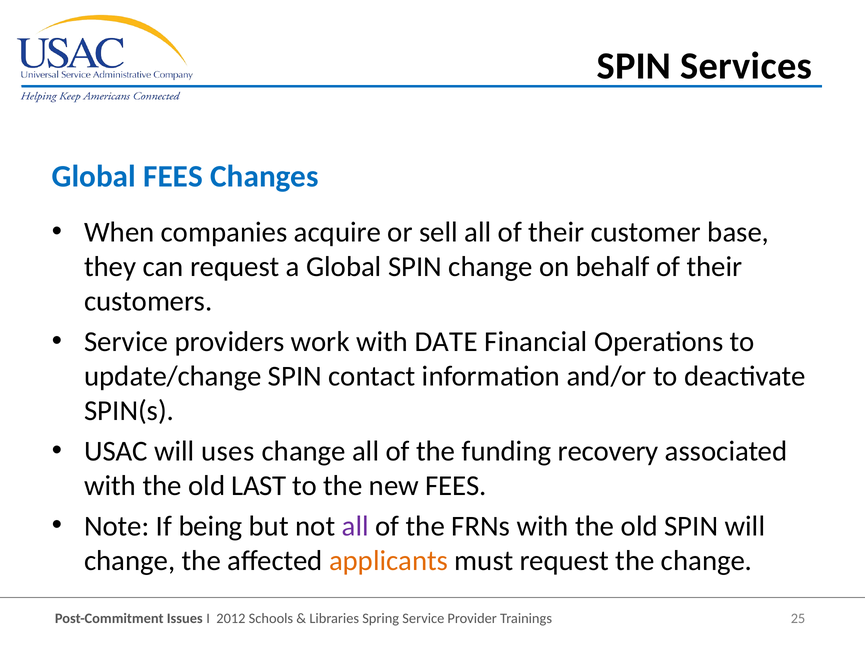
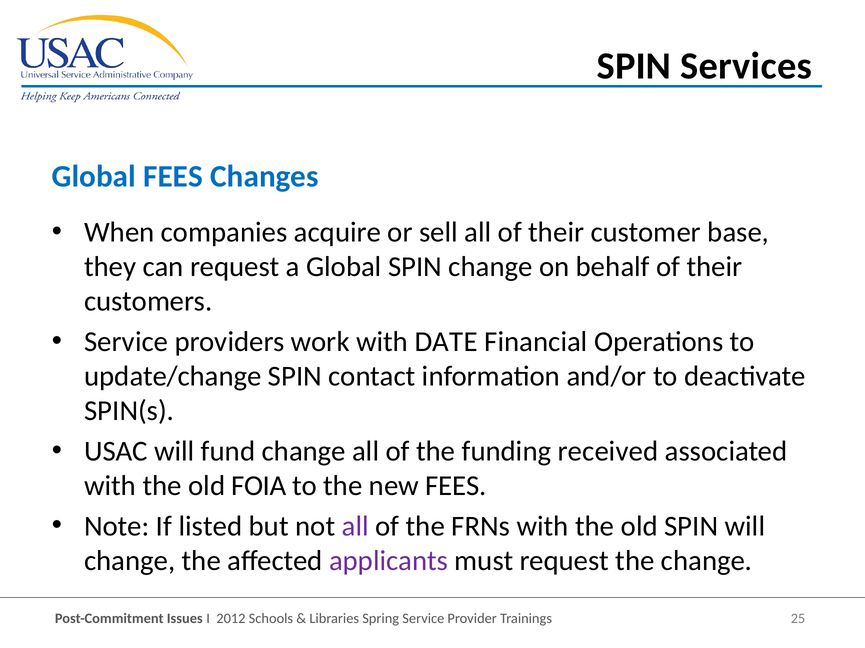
uses: uses -> fund
recovery: recovery -> received
LAST: LAST -> FOIA
being: being -> listed
applicants colour: orange -> purple
